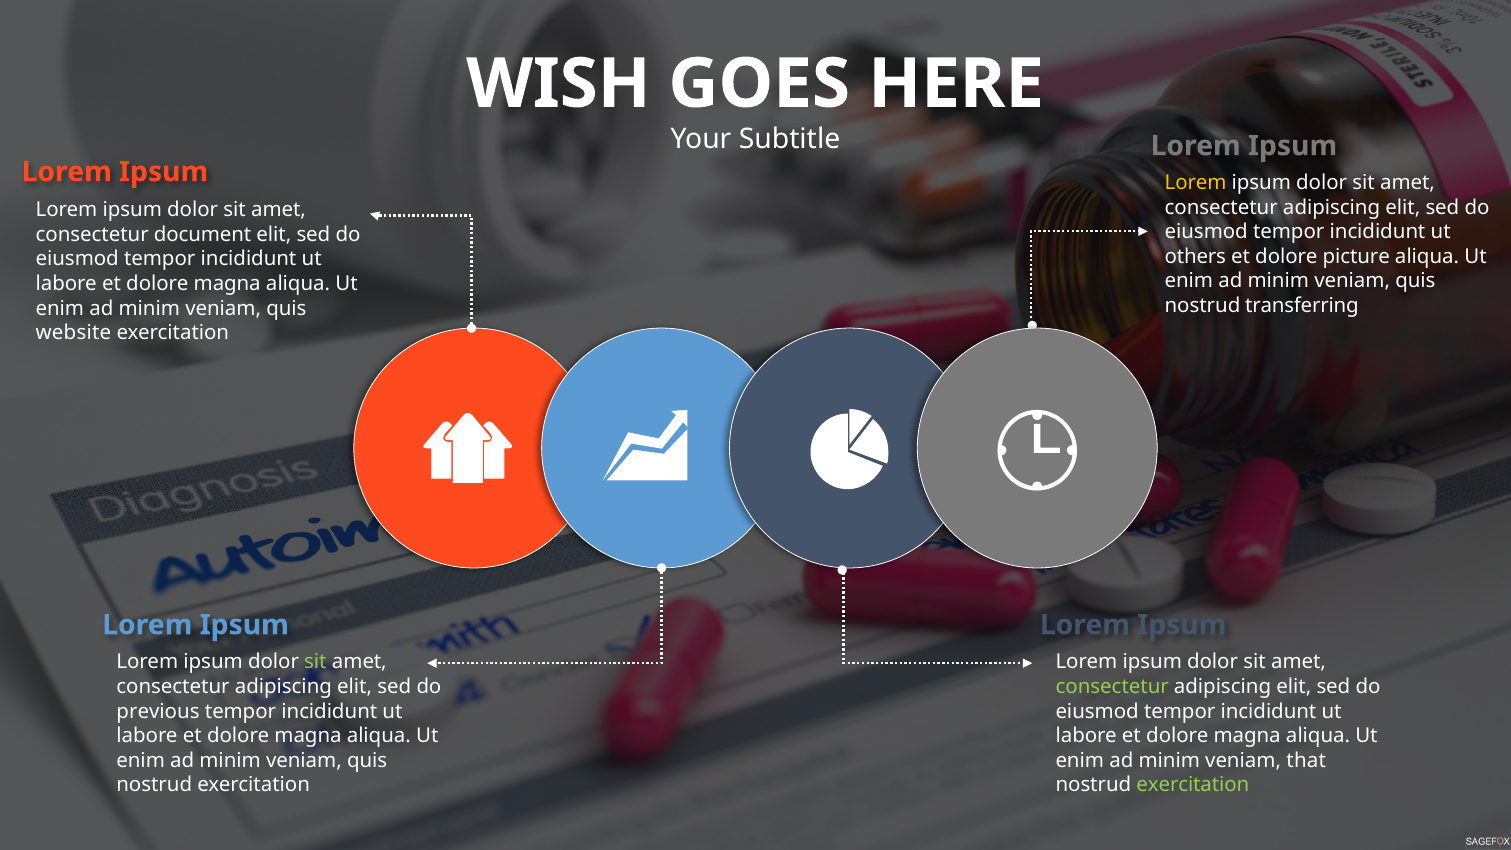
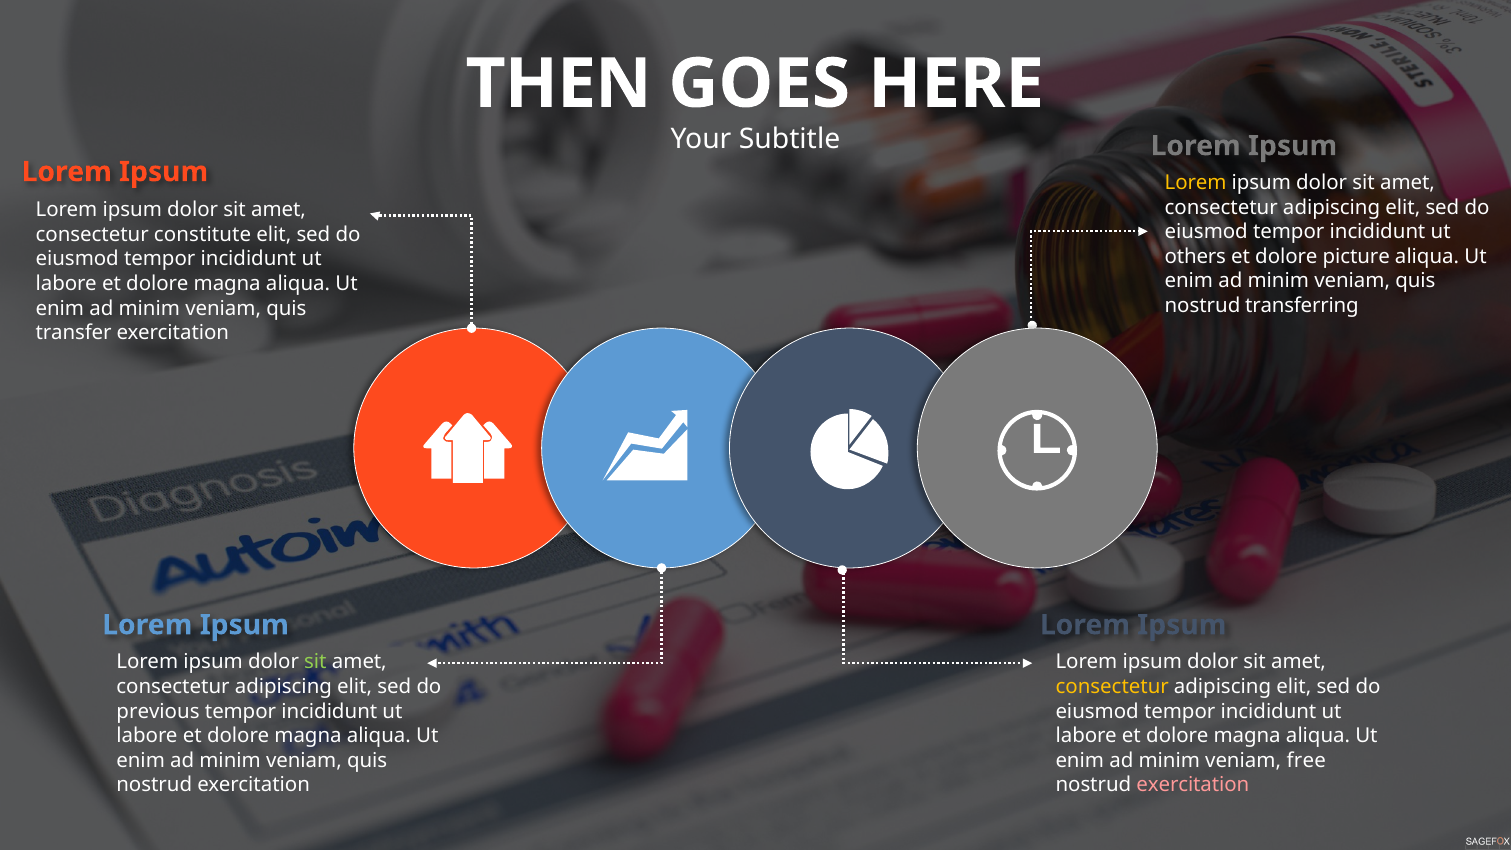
WISH: WISH -> THEN
document: document -> constitute
website: website -> transfer
consectetur at (1112, 687) colour: light green -> yellow
that: that -> free
exercitation at (1193, 785) colour: light green -> pink
